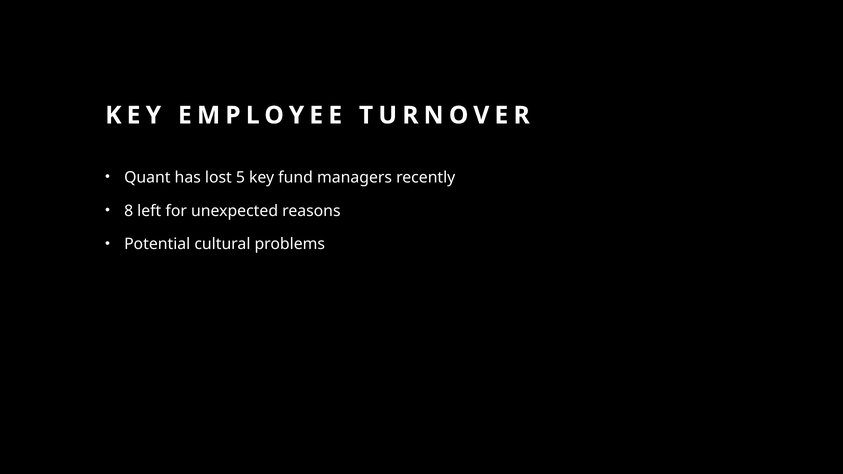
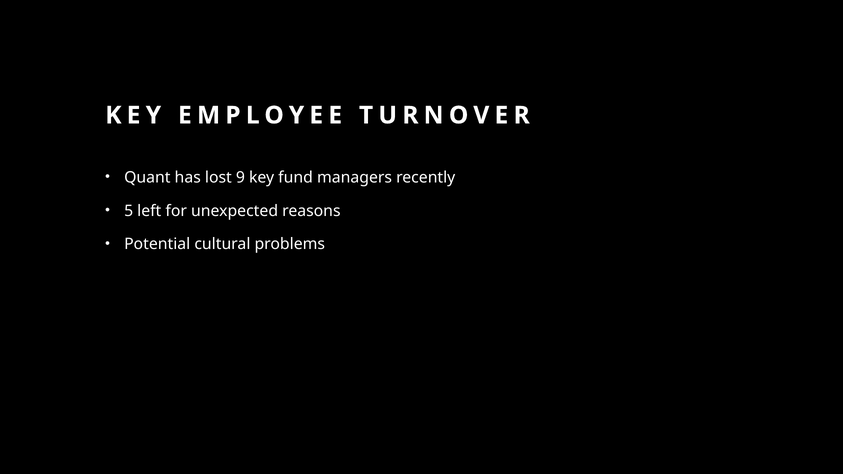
5: 5 -> 9
8: 8 -> 5
